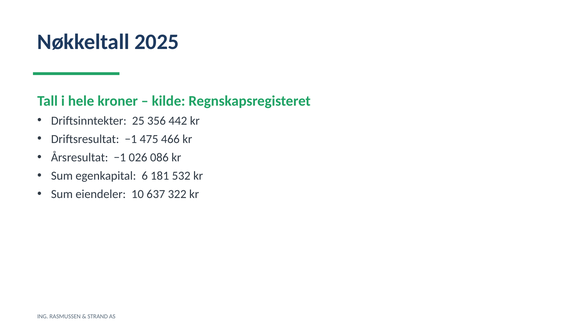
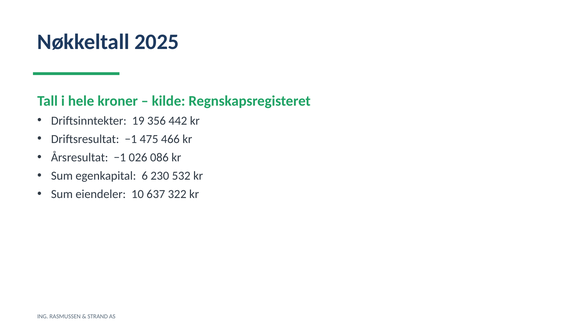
25: 25 -> 19
181: 181 -> 230
